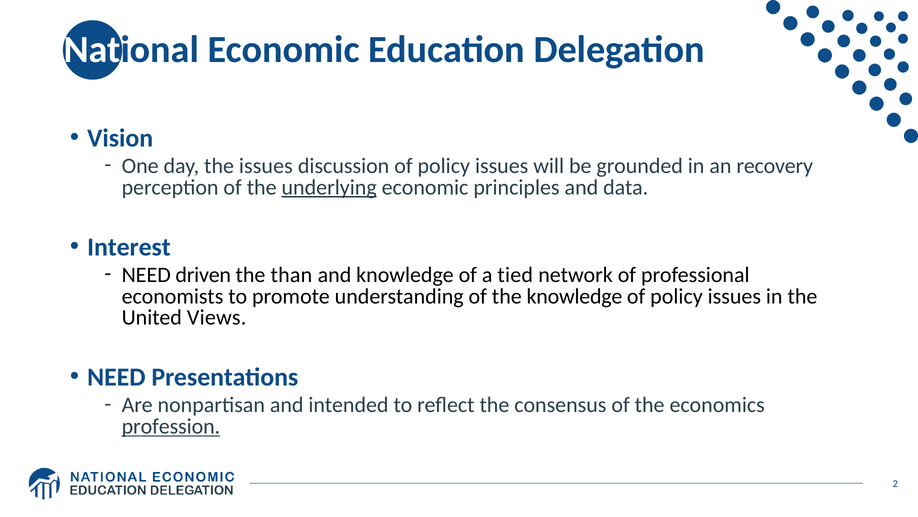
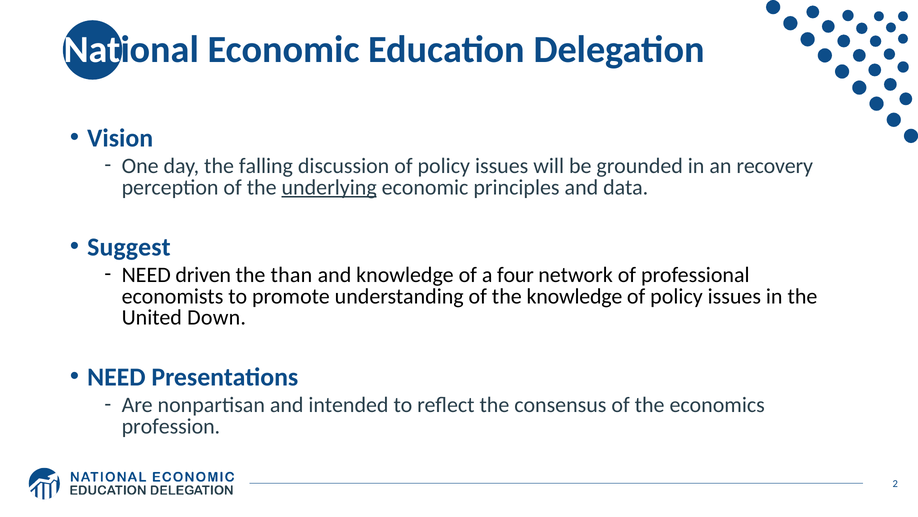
the issues: issues -> falling
Interest: Interest -> Suggest
tied: tied -> four
Views: Views -> Down
profession underline: present -> none
